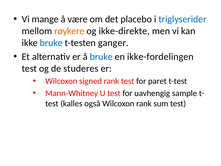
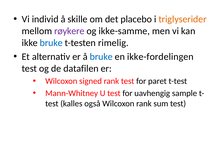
mange: mange -> individ
være: være -> skille
triglyserider colour: blue -> orange
røykere colour: orange -> purple
ikke-direkte: ikke-direkte -> ikke-samme
ganger: ganger -> rimelig
studeres: studeres -> datafilen
